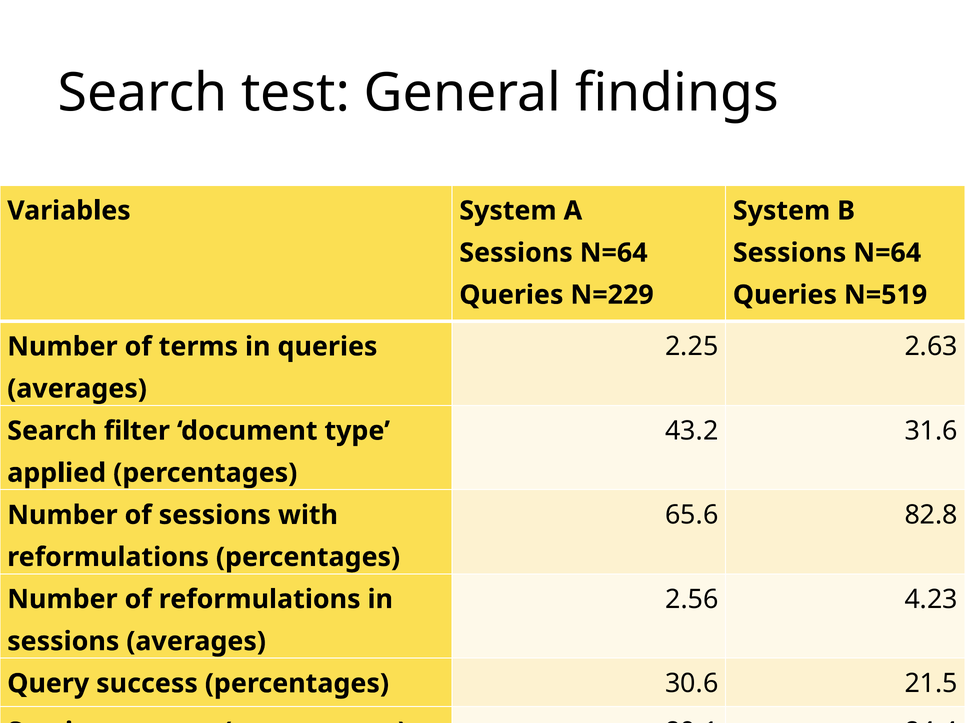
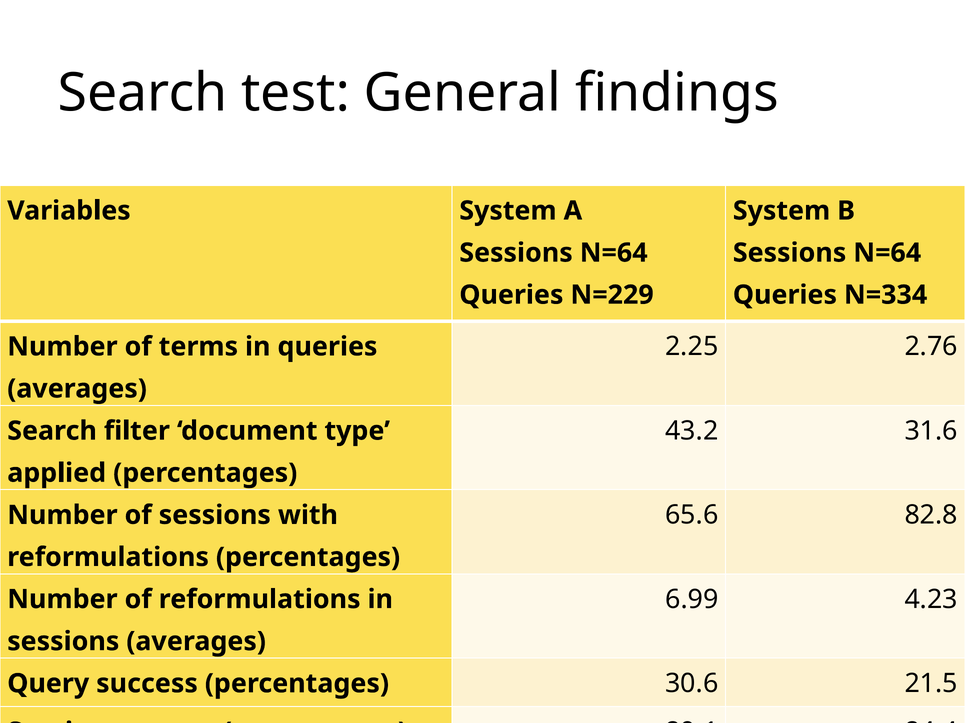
N=519: N=519 -> N=334
2.63: 2.63 -> 2.76
2.56: 2.56 -> 6.99
